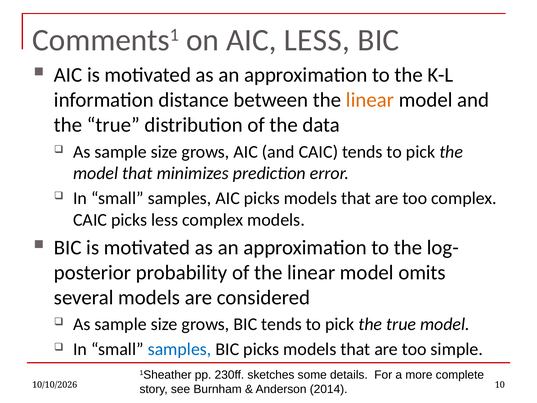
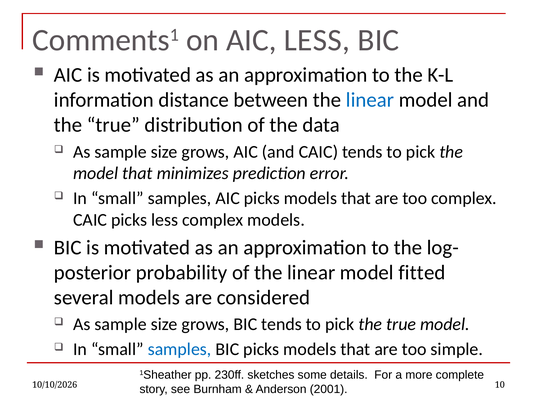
linear at (370, 100) colour: orange -> blue
omits: omits -> fitted
2014: 2014 -> 2001
